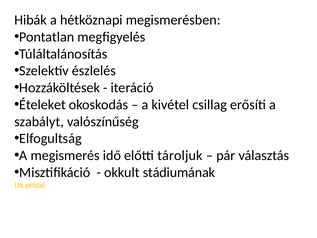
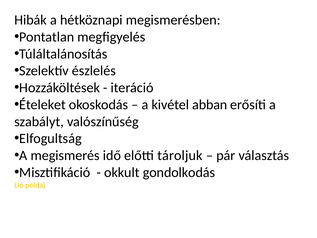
csillag: csillag -> abban
stádiumának: stádiumának -> gondolkodás
